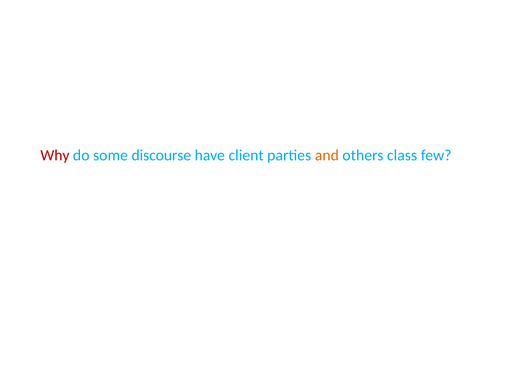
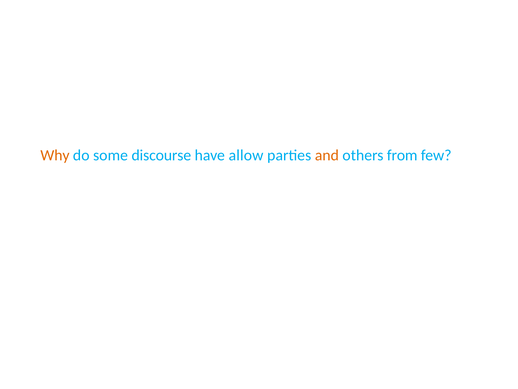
Why colour: red -> orange
client: client -> allow
class: class -> from
